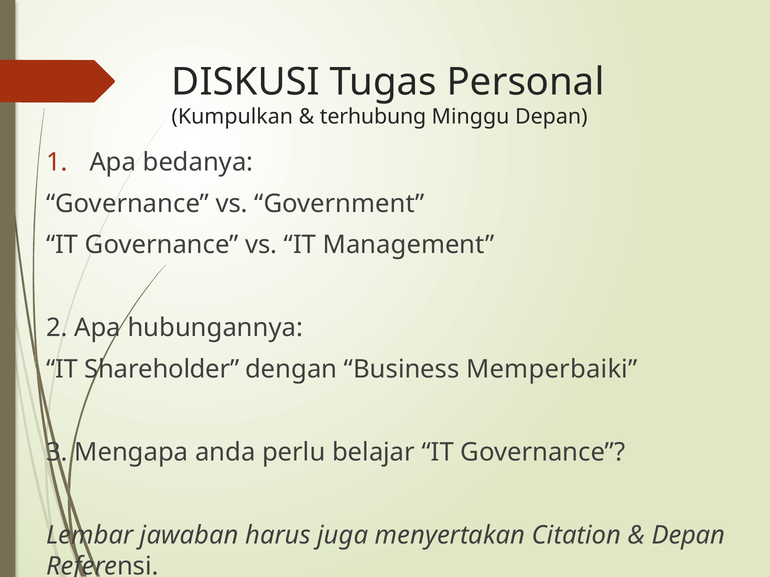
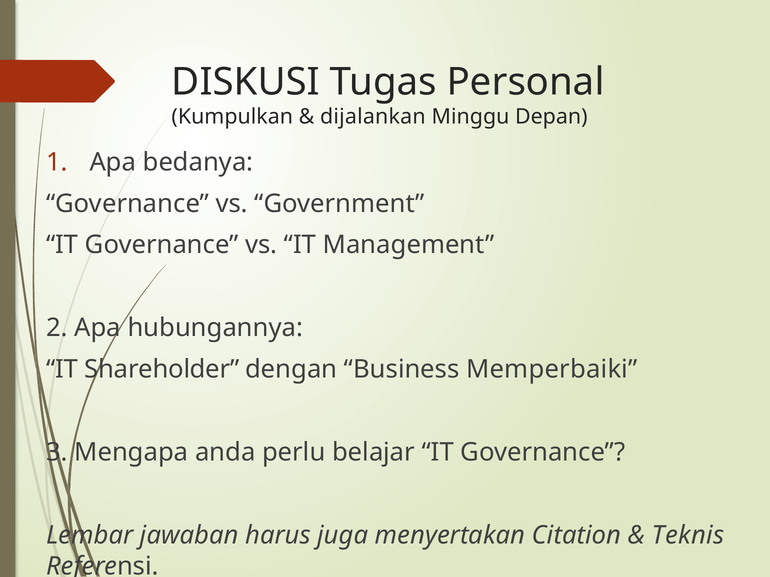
terhubung: terhubung -> dijalankan
Depan at (688, 536): Depan -> Teknis
